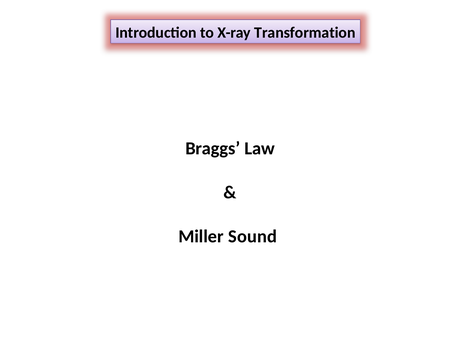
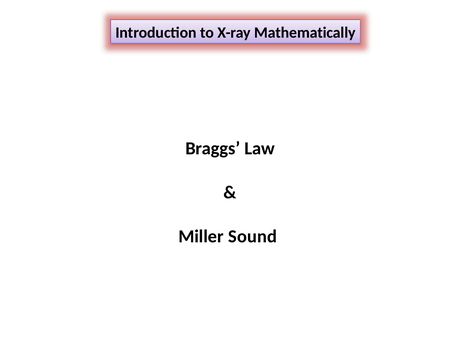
Transformation: Transformation -> Mathematically
